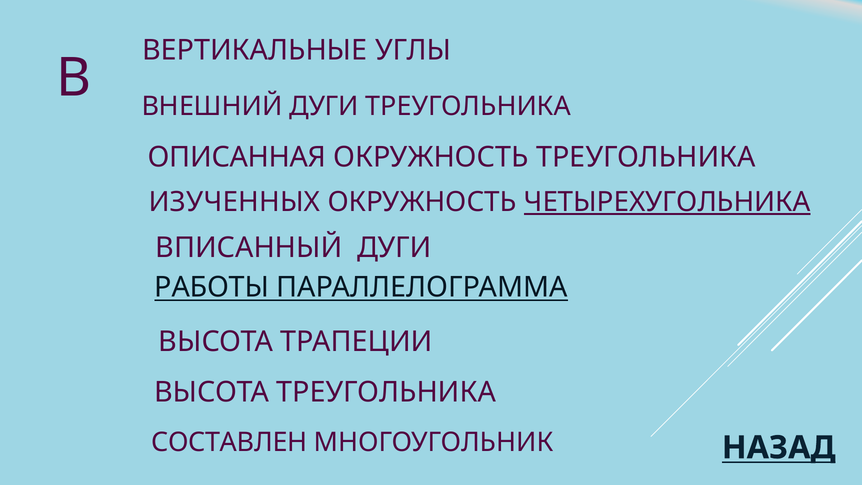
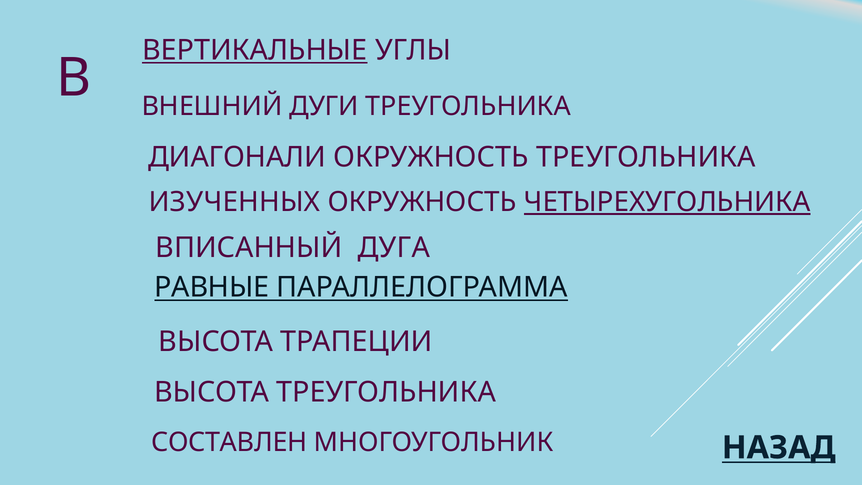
ВЕРТИКАЛЬНЫЕ underline: none -> present
ОПИСАННАЯ: ОПИСАННАЯ -> ДИАГОНАЛИ
ВПИСАННЫЙ ДУГИ: ДУГИ -> ДУГА
РАБОТЫ: РАБОТЫ -> РАВНЫЕ
